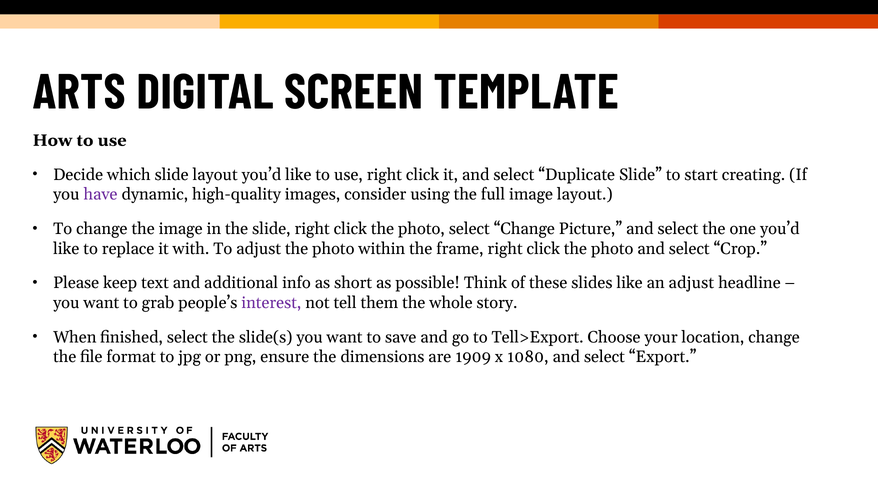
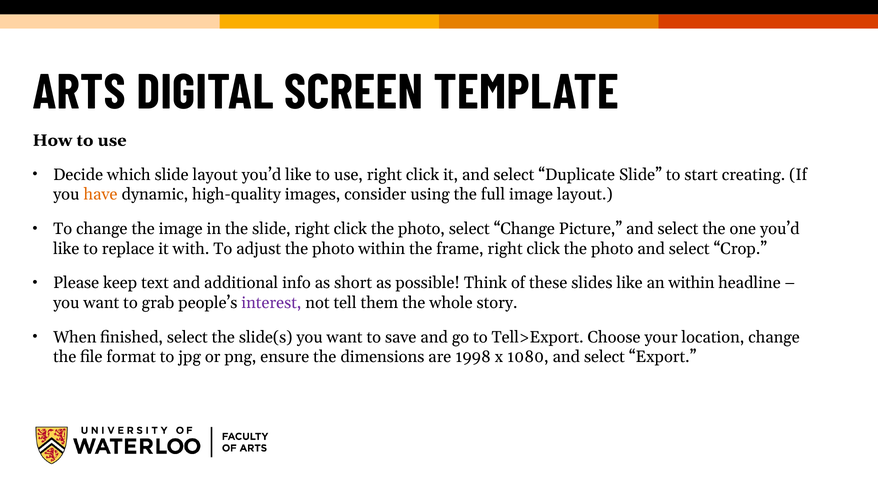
have colour: purple -> orange
an adjust: adjust -> within
1909: 1909 -> 1998
